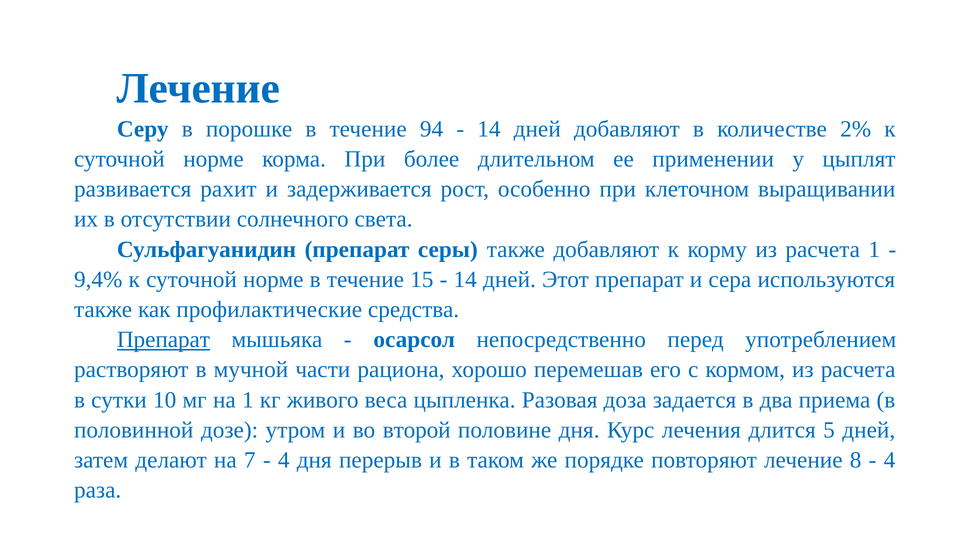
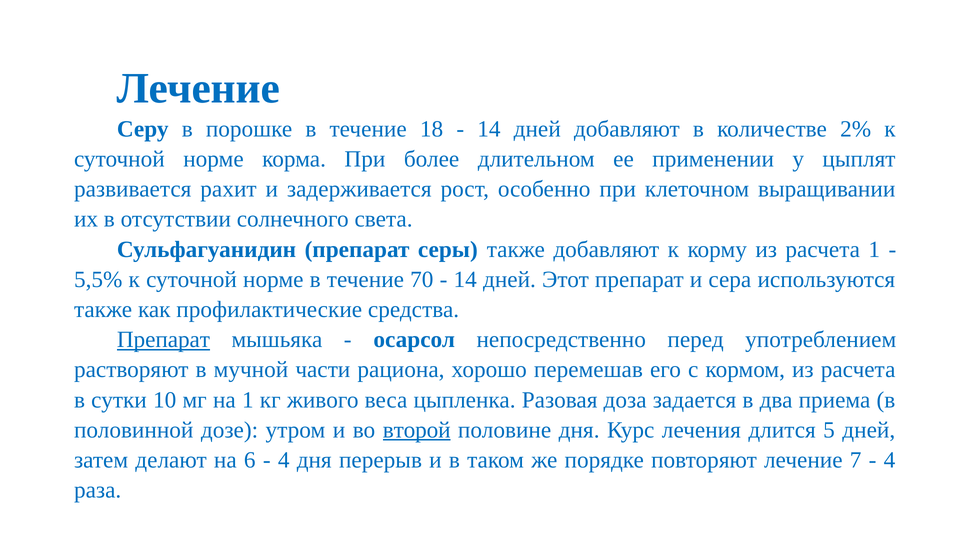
94: 94 -> 18
9,4%: 9,4% -> 5,5%
15: 15 -> 70
второй underline: none -> present
7: 7 -> 6
8: 8 -> 7
